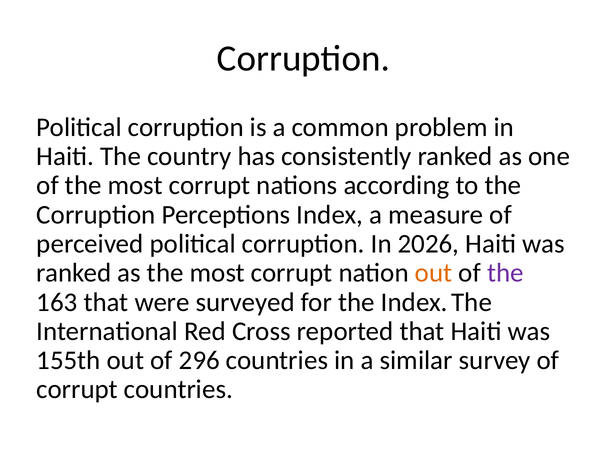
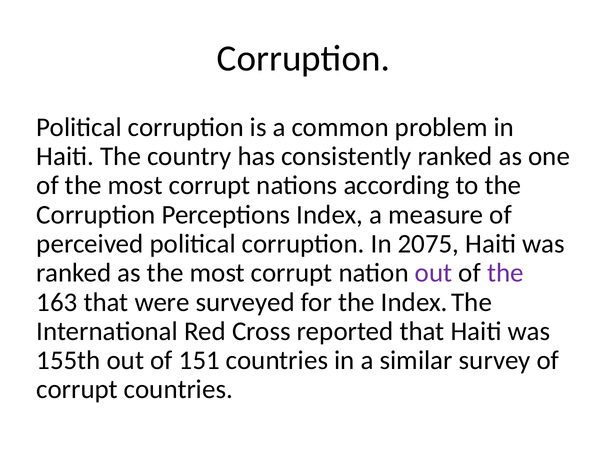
2026: 2026 -> 2075
out at (434, 273) colour: orange -> purple
296: 296 -> 151
